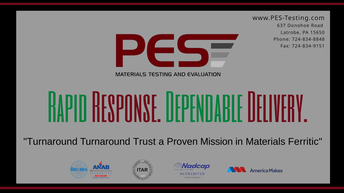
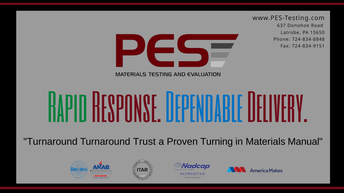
Dependable colour: green -> blue
Mission: Mission -> Turning
Ferritic: Ferritic -> Manual
